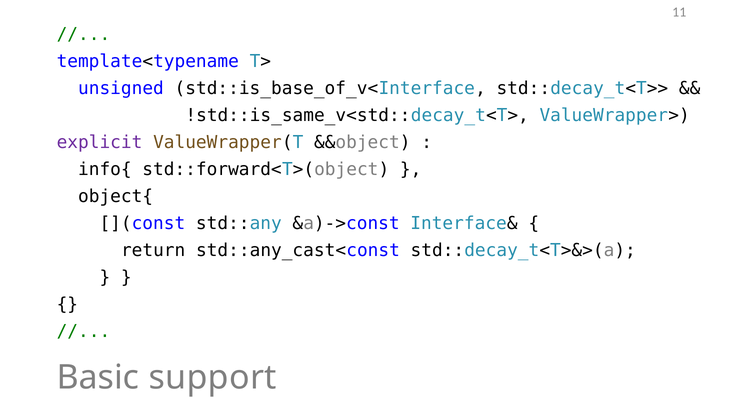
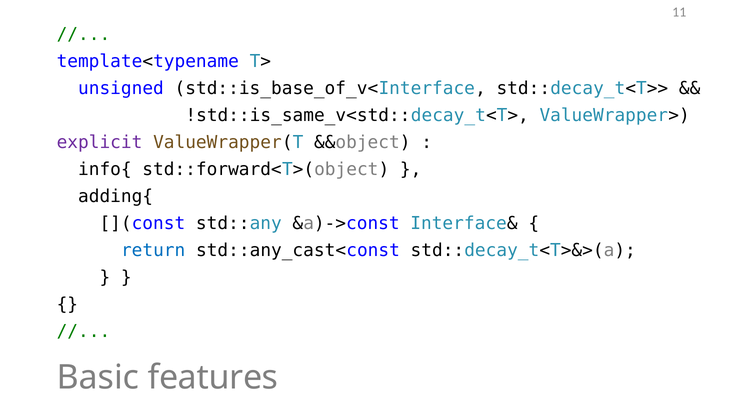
object{: object{ -> adding{
return colour: black -> blue
support: support -> features
